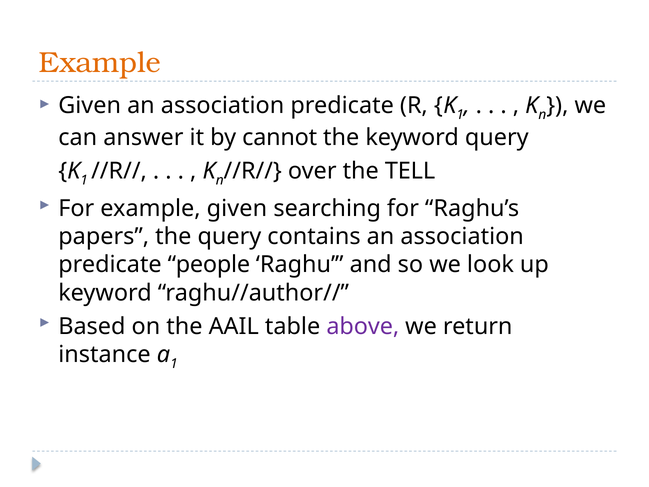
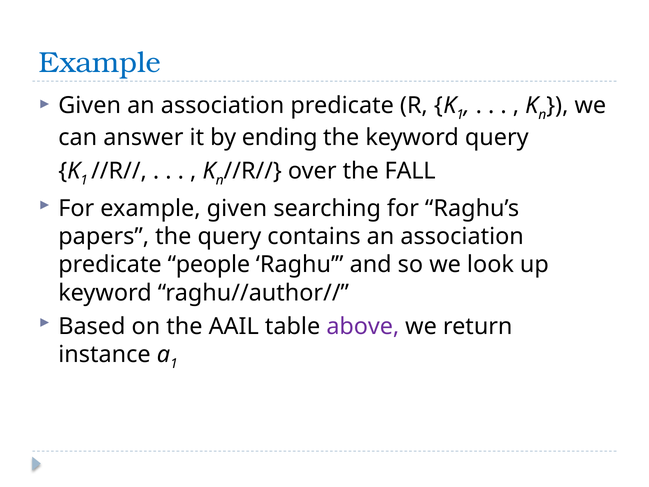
Example at (100, 63) colour: orange -> blue
cannot: cannot -> ending
TELL: TELL -> FALL
